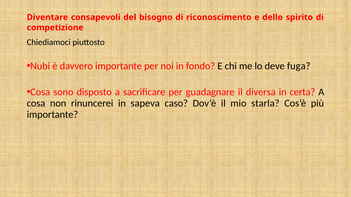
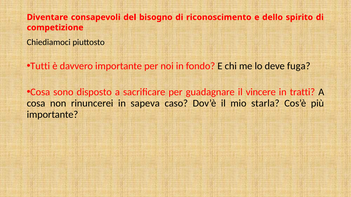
Nubi: Nubi -> Tutti
diversa: diversa -> vincere
certa: certa -> tratti
